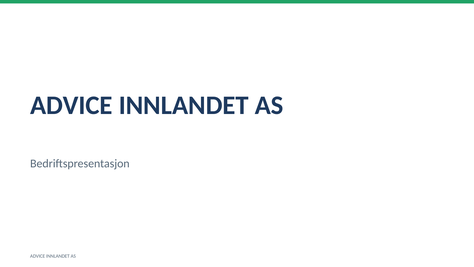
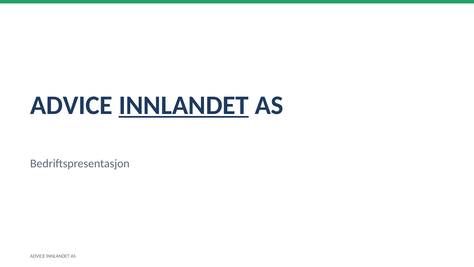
INNLANDET at (184, 105) underline: none -> present
